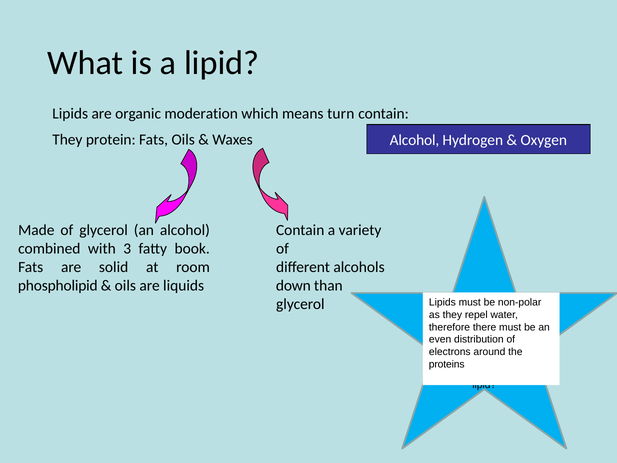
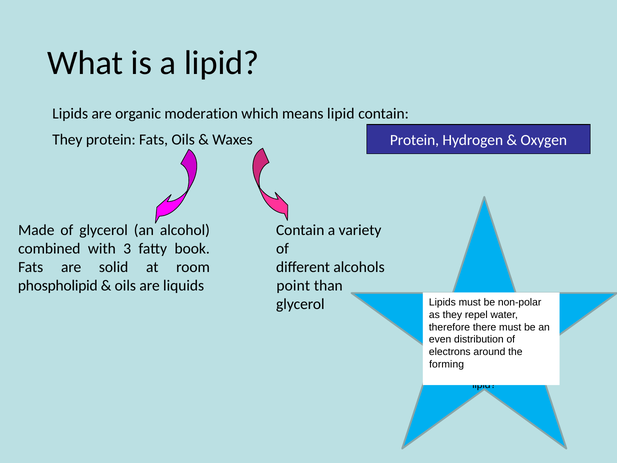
means turn: turn -> lipid
Alcohol at (414, 140): Alcohol -> Protein
down: down -> point
proteins: proteins -> forming
